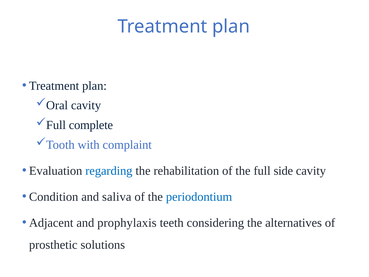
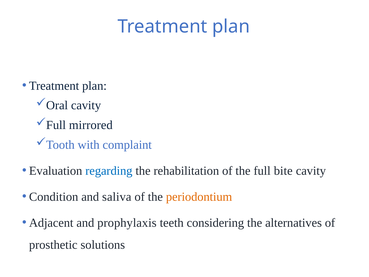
complete: complete -> mirrored
side: side -> bite
periodontium colour: blue -> orange
